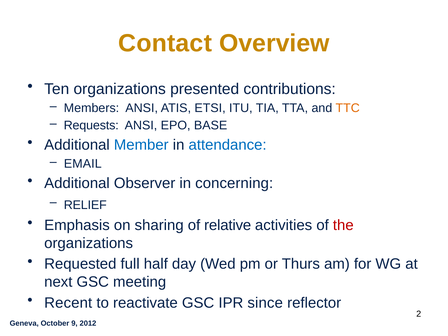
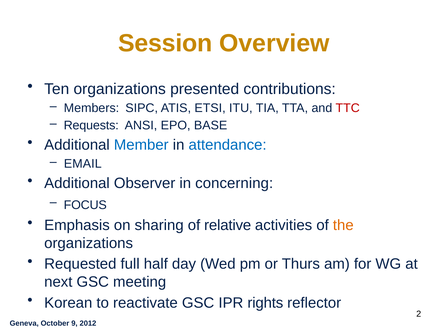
Contact: Contact -> Session
Members ANSI: ANSI -> SIPC
TTC colour: orange -> red
RELIEF: RELIEF -> FOCUS
the colour: red -> orange
Recent: Recent -> Korean
since: since -> rights
